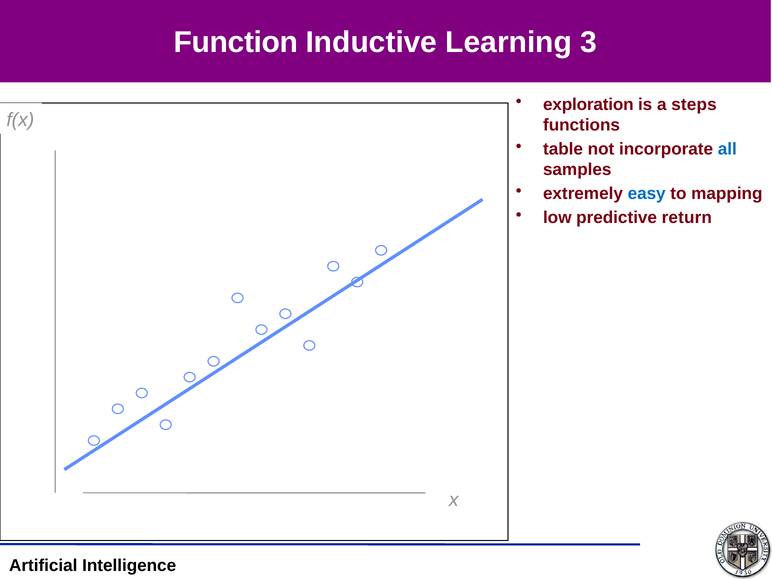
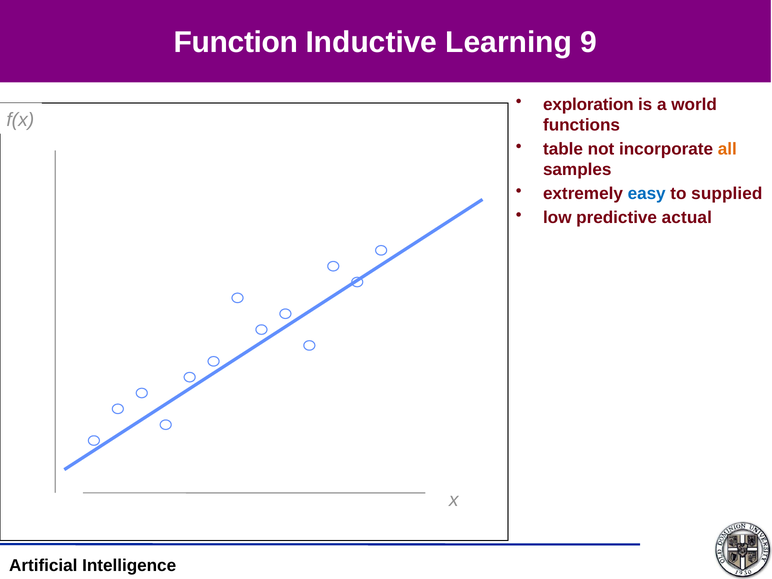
3: 3 -> 9
steps: steps -> world
all colour: blue -> orange
mapping: mapping -> supplied
return: return -> actual
